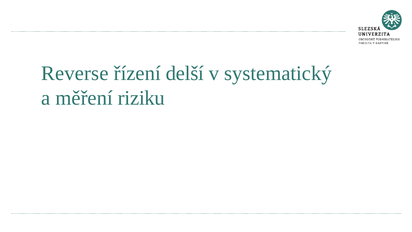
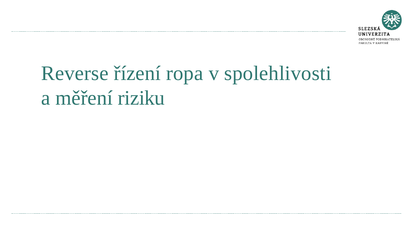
delší: delší -> ropa
systematický: systematický -> spolehlivosti
